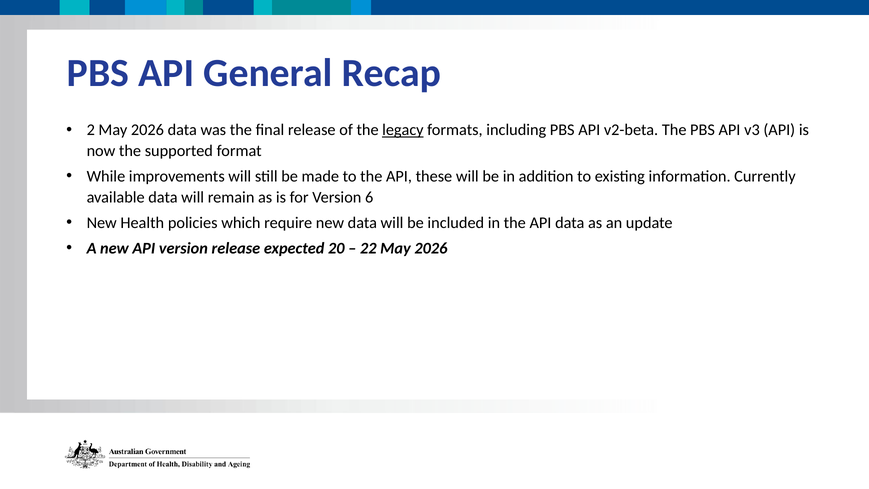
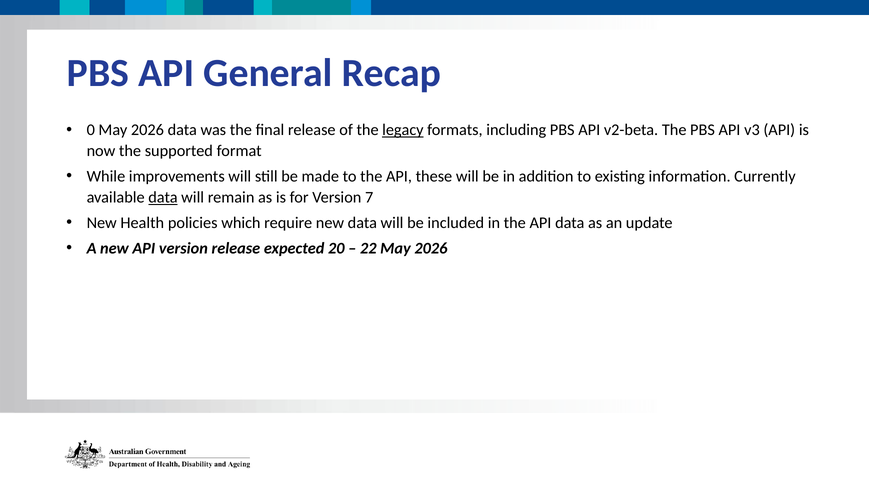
2: 2 -> 0
data at (163, 197) underline: none -> present
6: 6 -> 7
